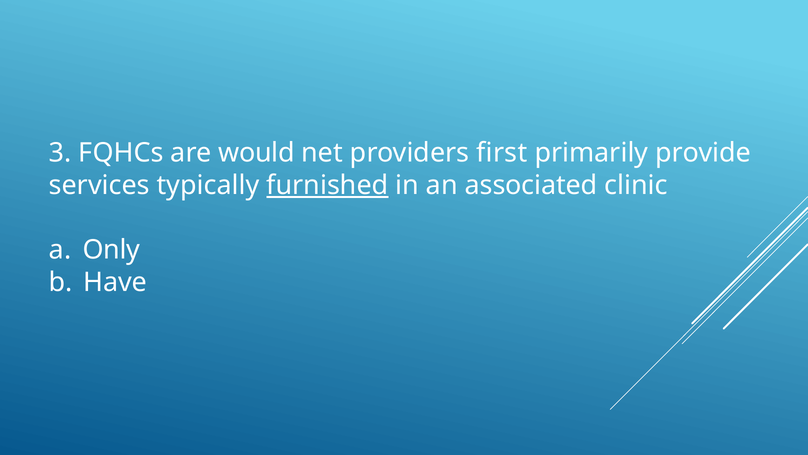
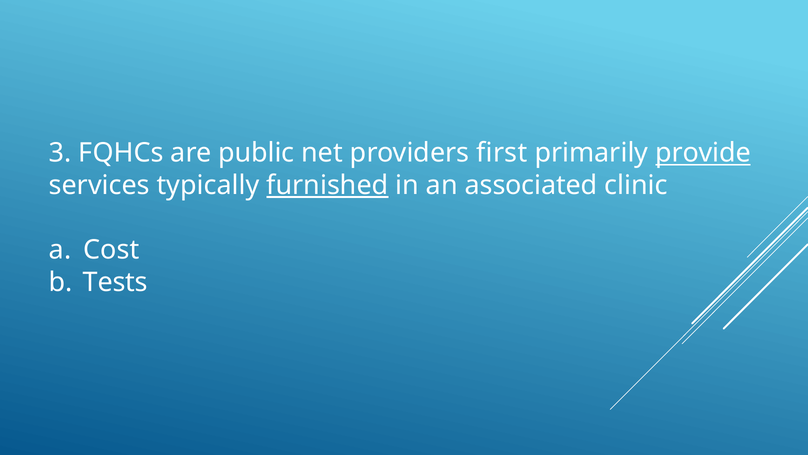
would: would -> public
provide underline: none -> present
Only: Only -> Cost
Have: Have -> Tests
